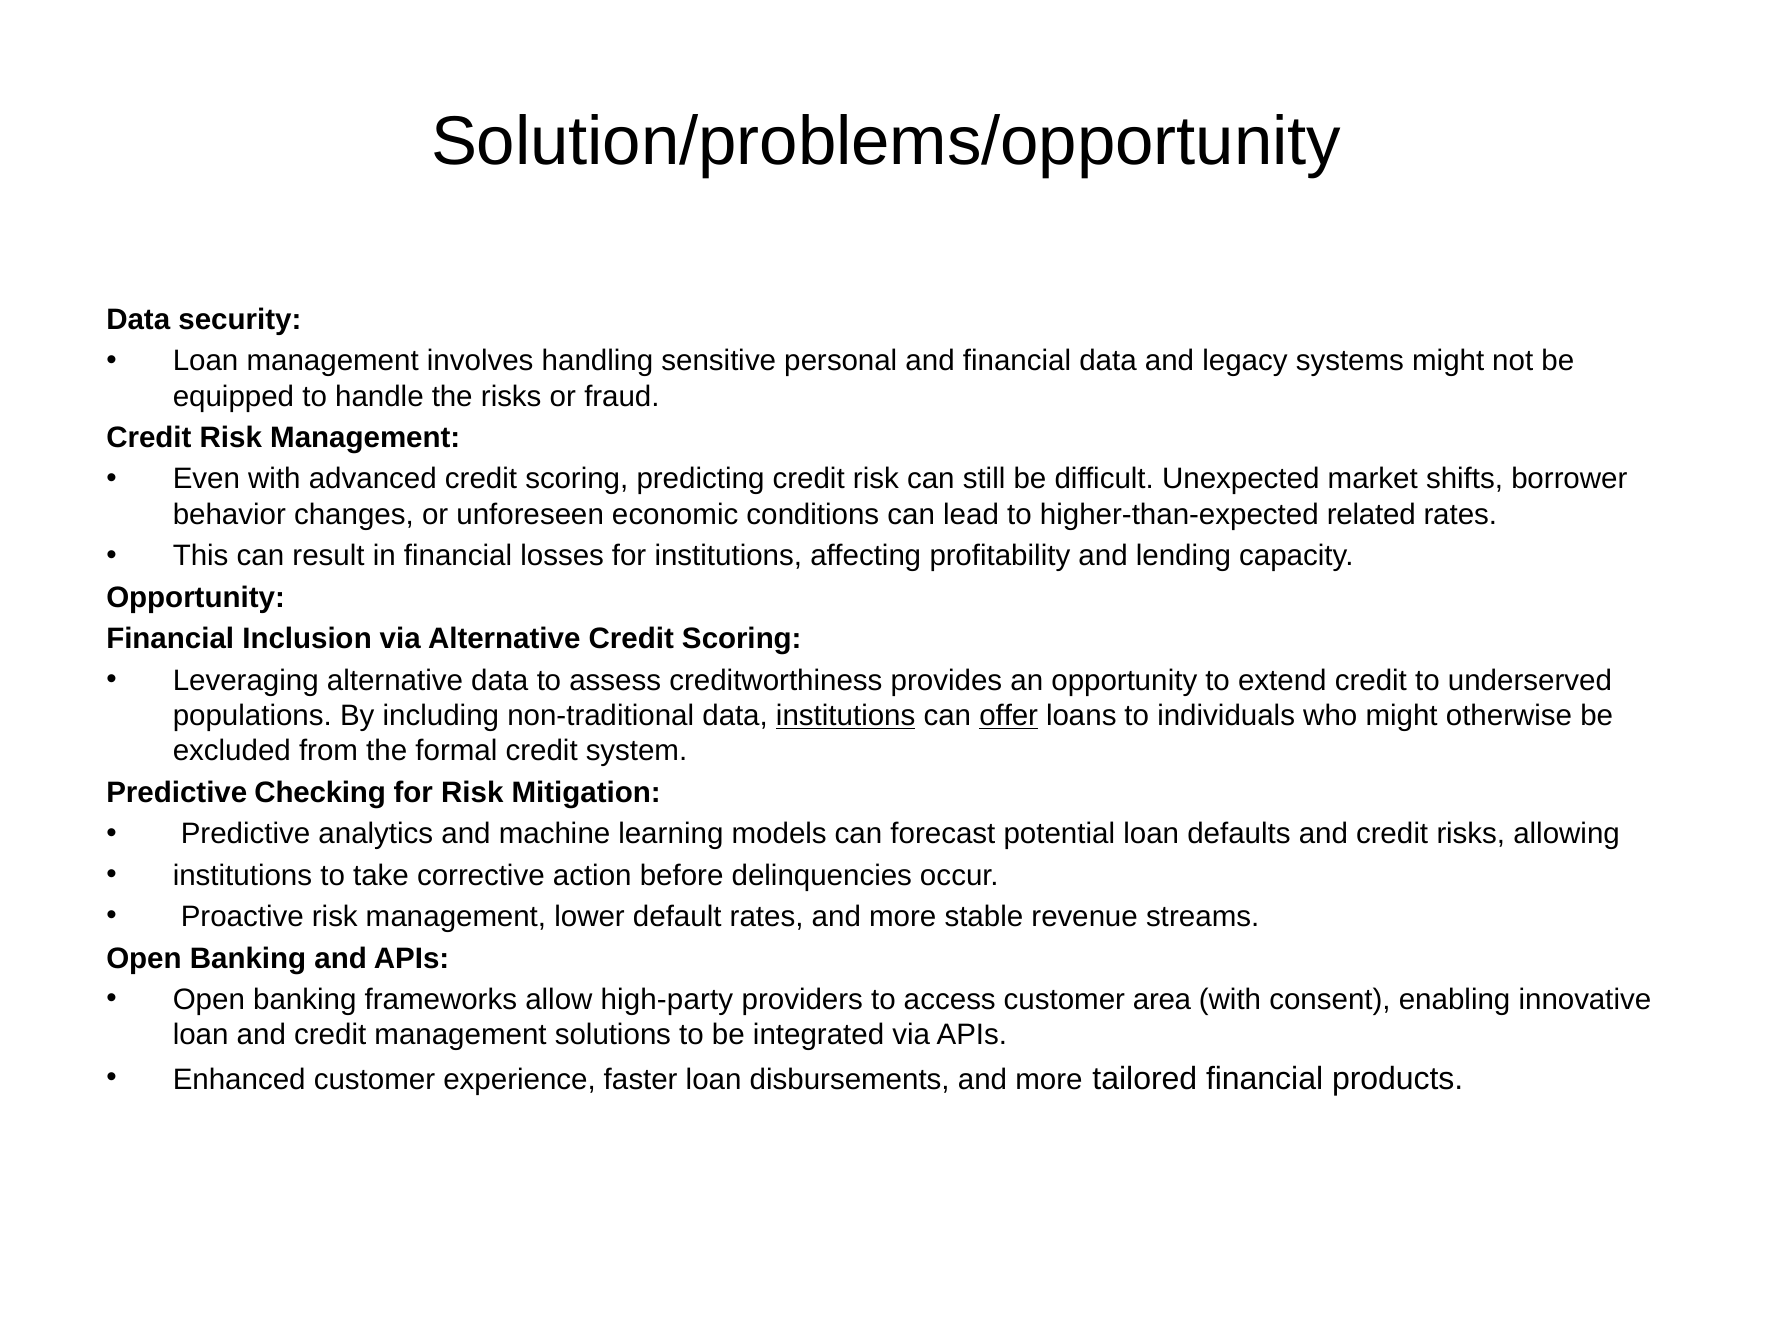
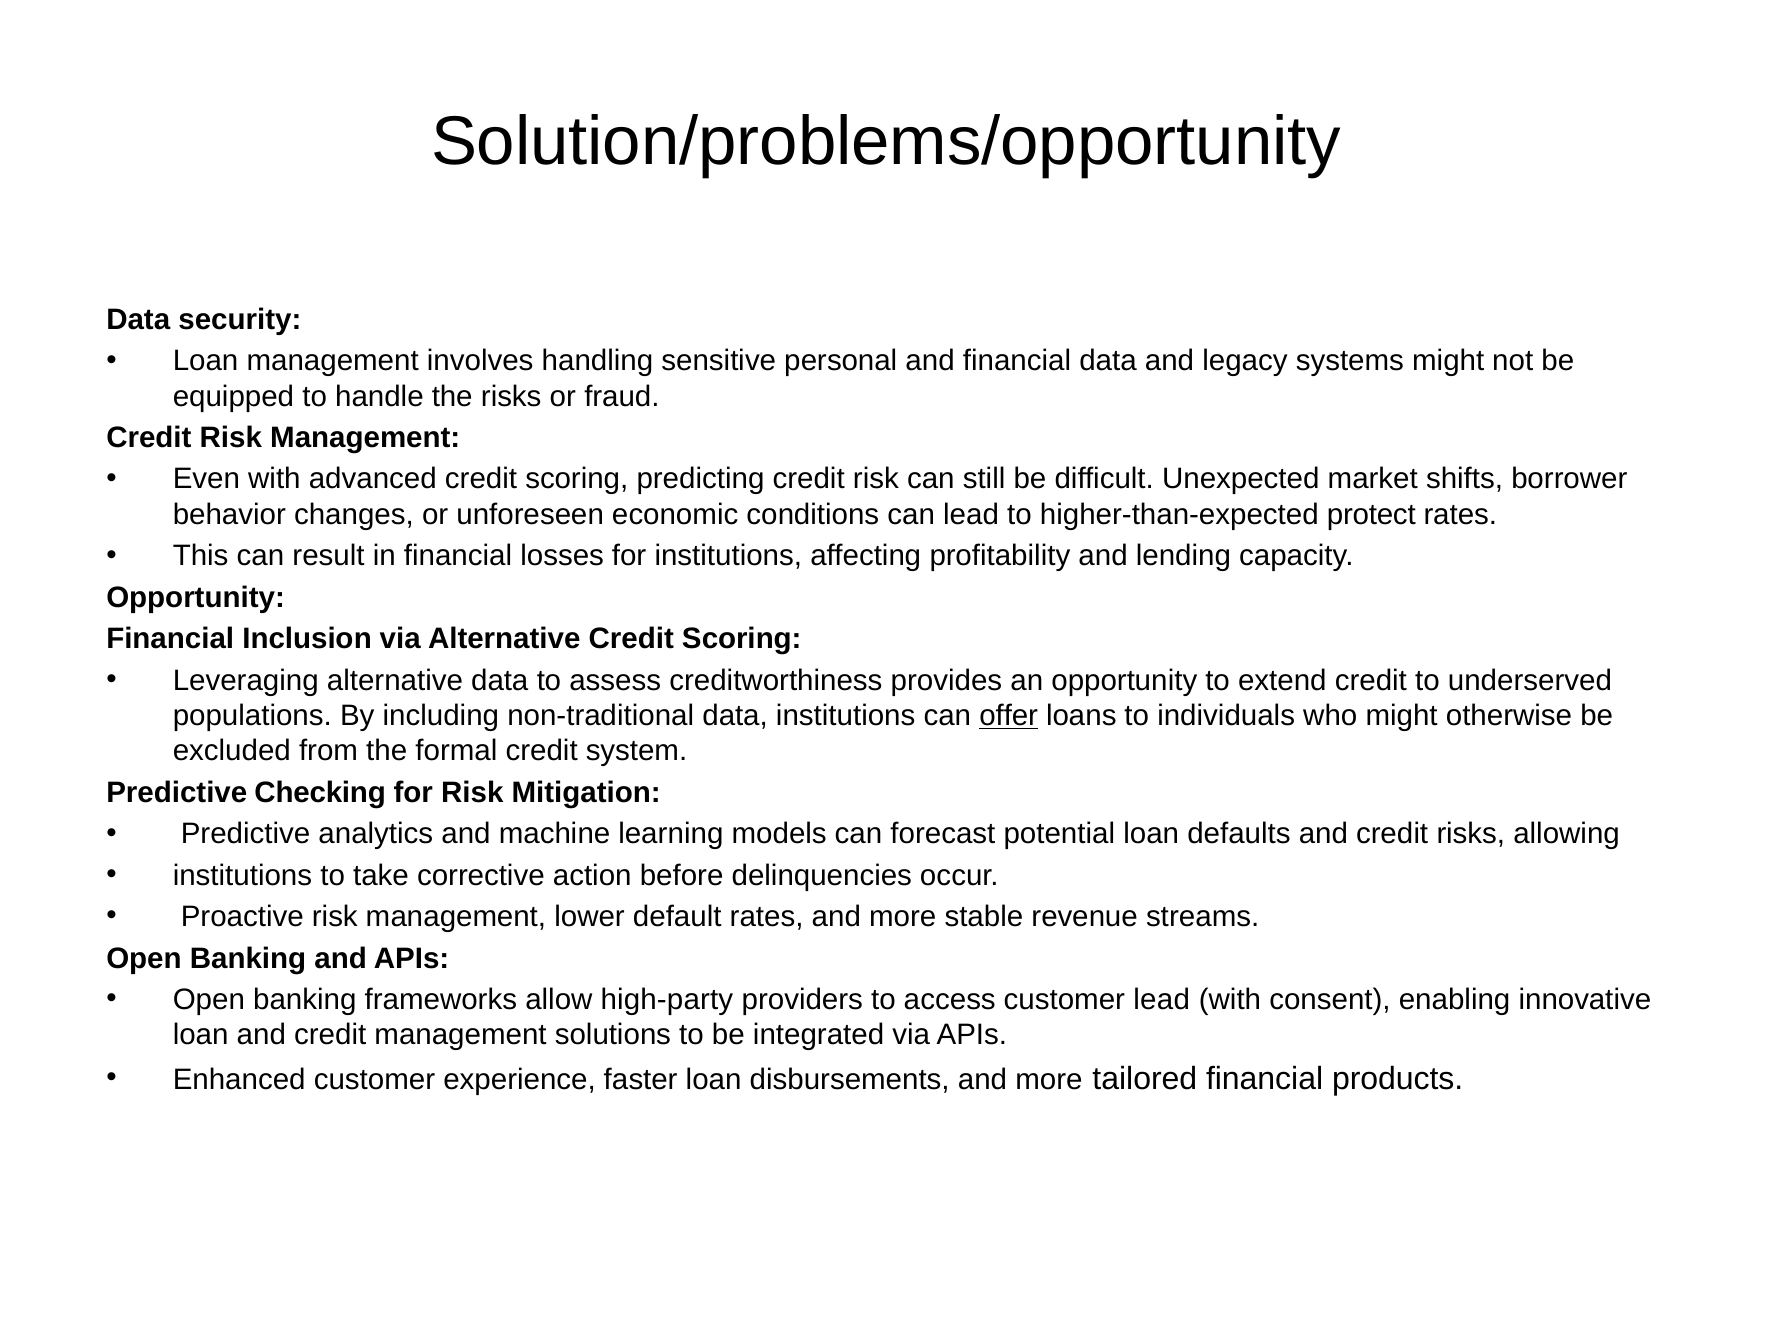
related: related -> protect
institutions at (846, 716) underline: present -> none
customer area: area -> lead
